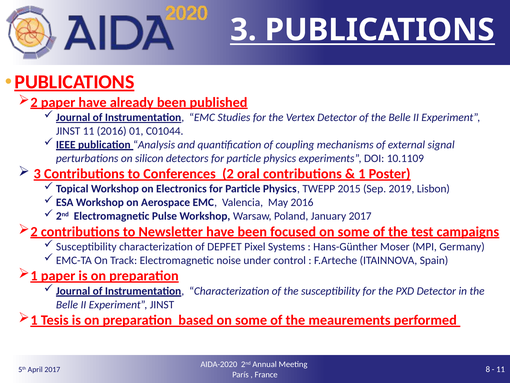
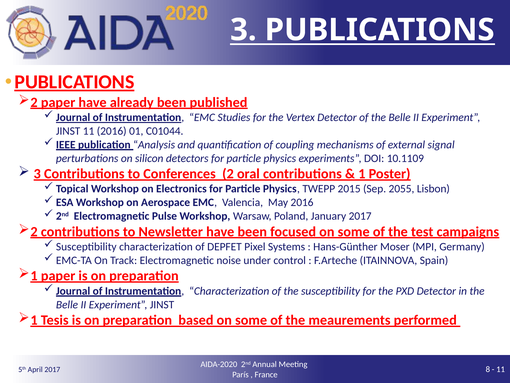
2019: 2019 -> 2055
